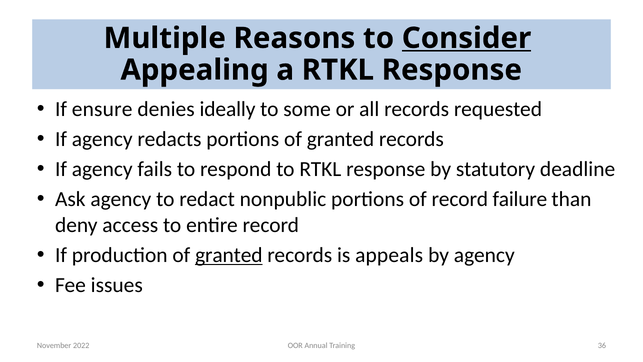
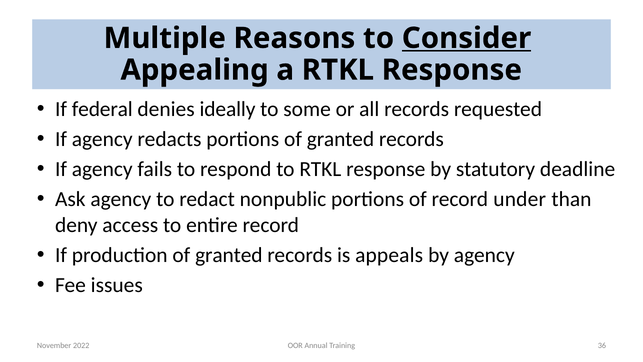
ensure: ensure -> federal
failure: failure -> under
granted at (229, 255) underline: present -> none
